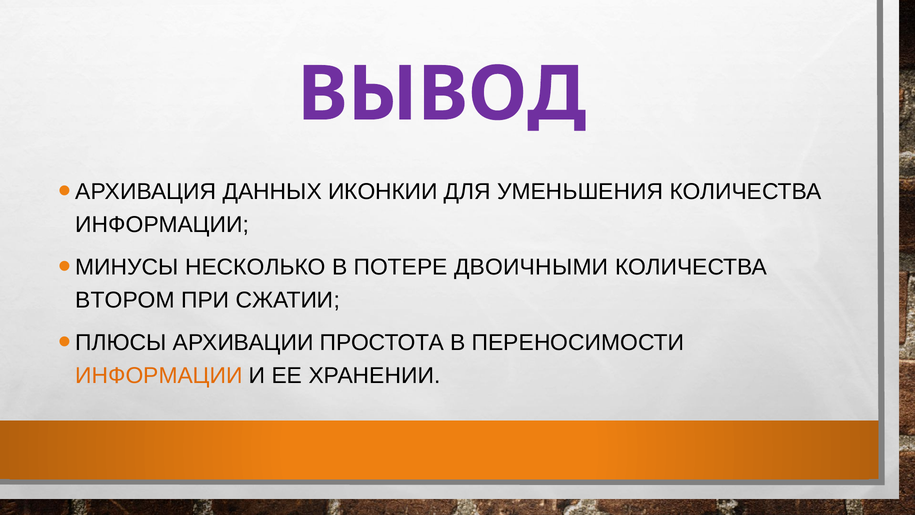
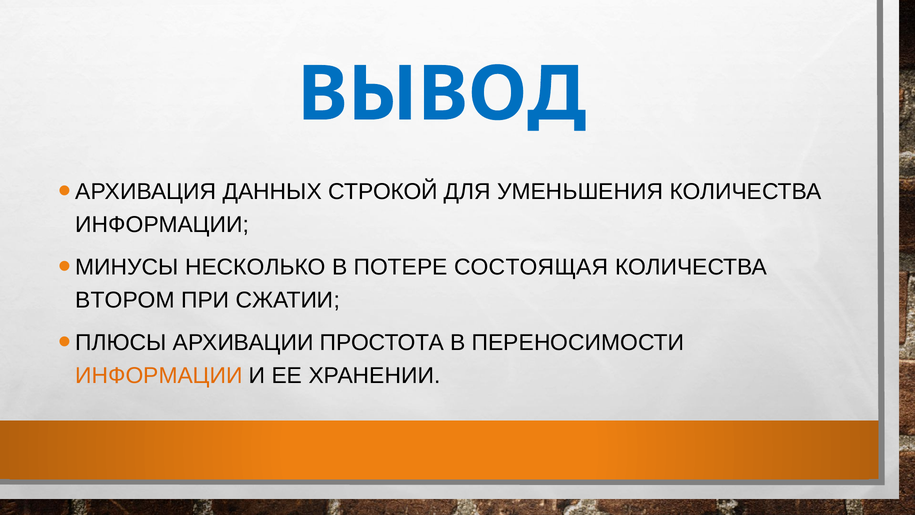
ВЫВОД colour: purple -> blue
ИКОНКИИ: ИКОНКИИ -> СТРОКОЙ
ДВОИЧНЫМИ: ДВОИЧНЫМИ -> СОСТОЯЩАЯ
